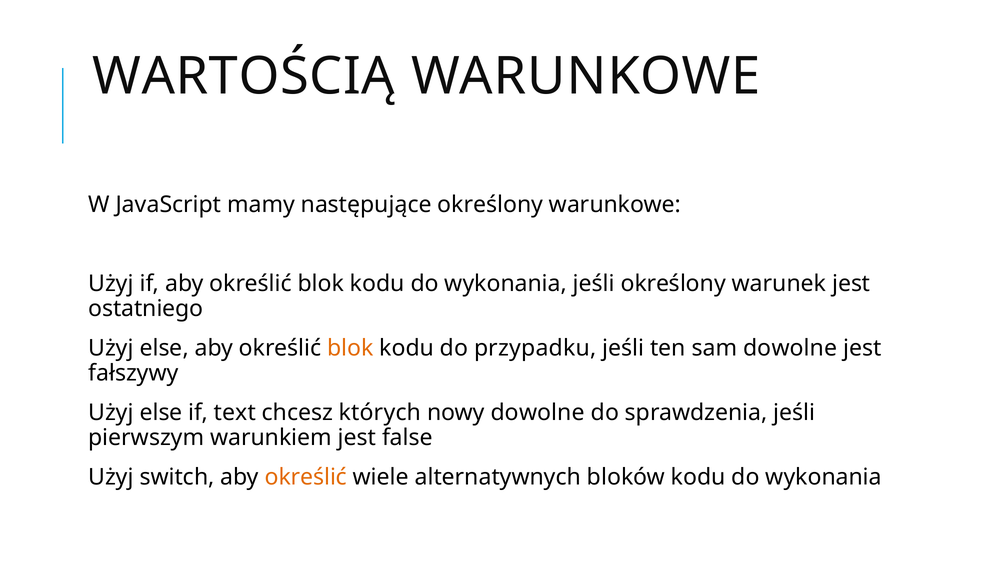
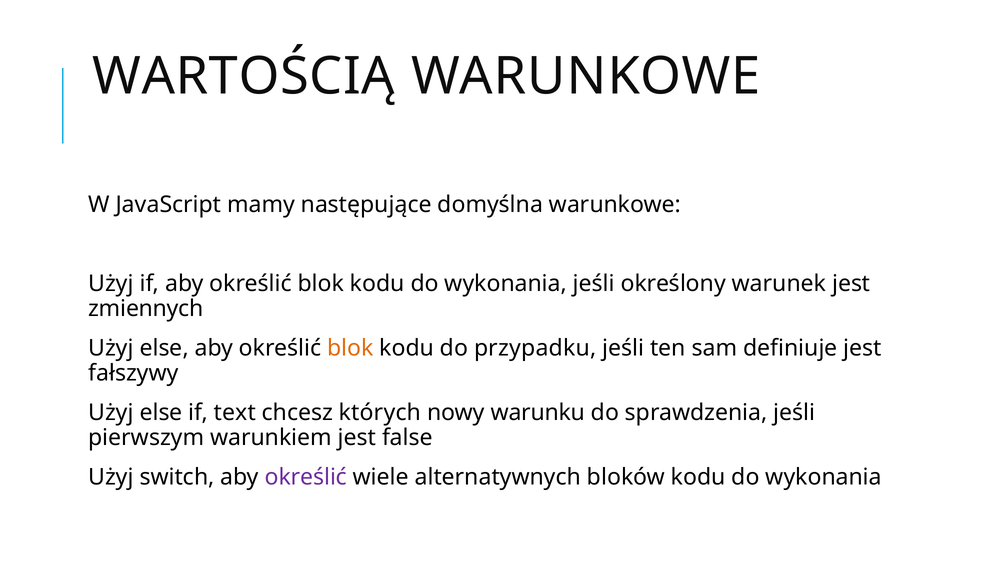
następujące określony: określony -> domyślna
ostatniego: ostatniego -> zmiennych
sam dowolne: dowolne -> definiuje
nowy dowolne: dowolne -> warunku
określić at (306, 477) colour: orange -> purple
